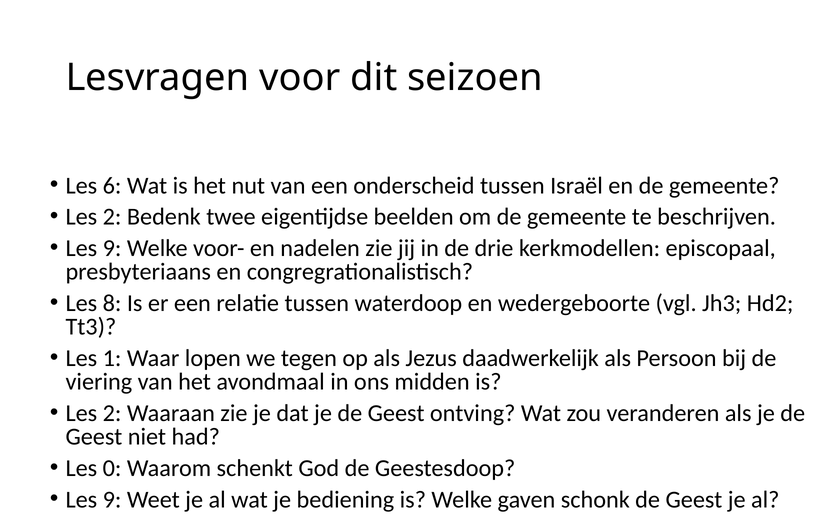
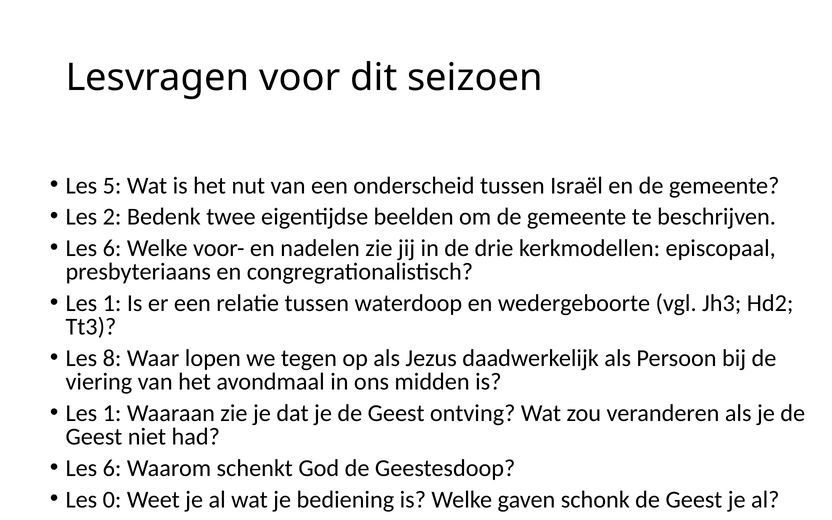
6: 6 -> 5
9 at (112, 248): 9 -> 6
8 at (112, 303): 8 -> 1
1: 1 -> 8
2 at (112, 413): 2 -> 1
0 at (112, 468): 0 -> 6
9 at (112, 500): 9 -> 0
